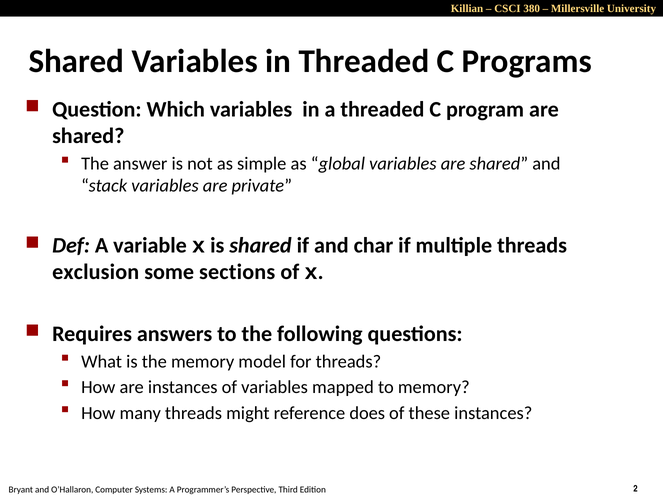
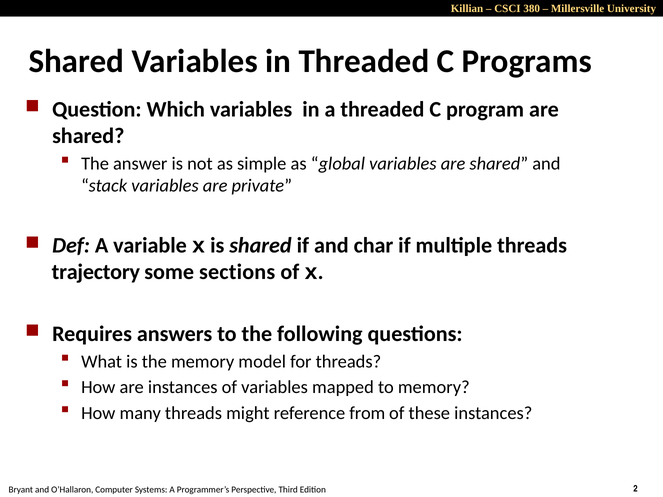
exclusion: exclusion -> trajectory
does: does -> from
